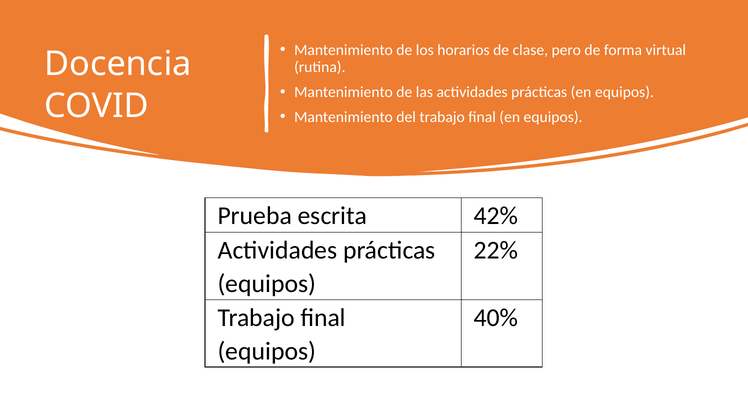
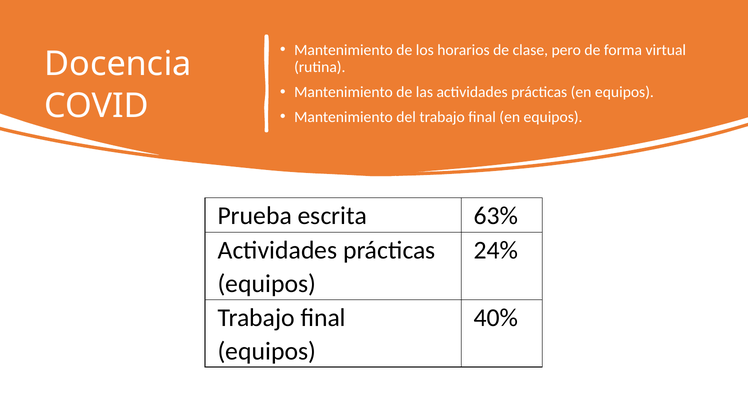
42%: 42% -> 63%
22%: 22% -> 24%
